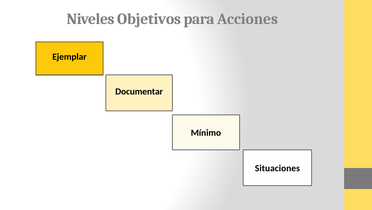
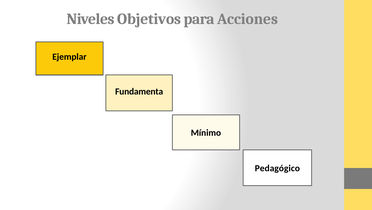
Documentar: Documentar -> Fundamenta
Situaciones: Situaciones -> Pedagógico
